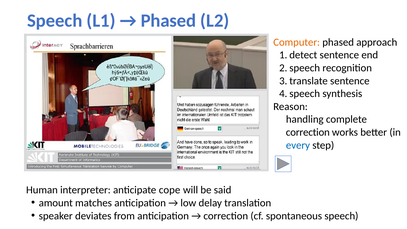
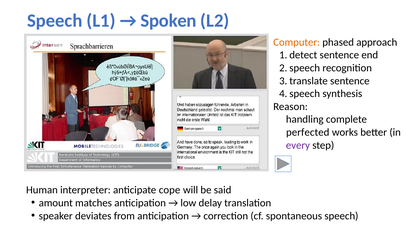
Phased at (168, 21): Phased -> Spoken
correction at (308, 132): correction -> perfected
every colour: blue -> purple
